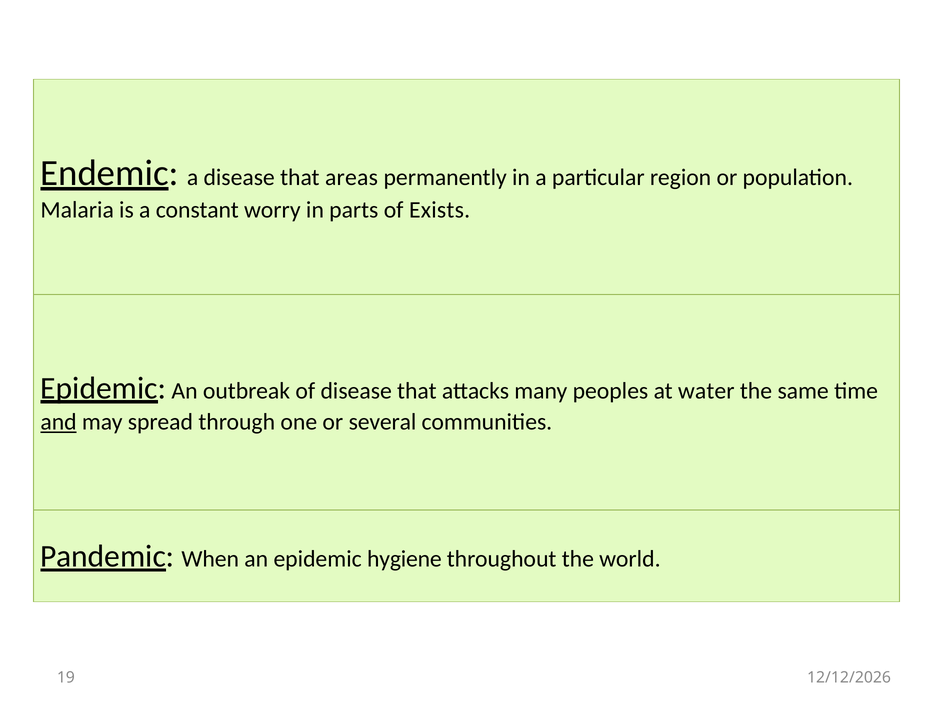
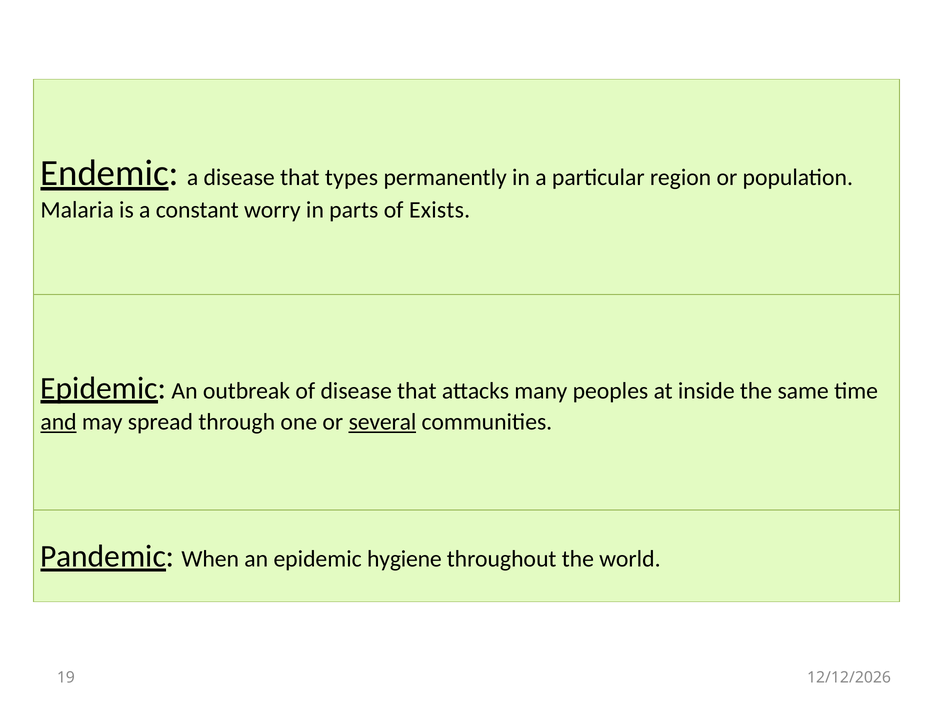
areas: areas -> types
water: water -> inside
several underline: none -> present
